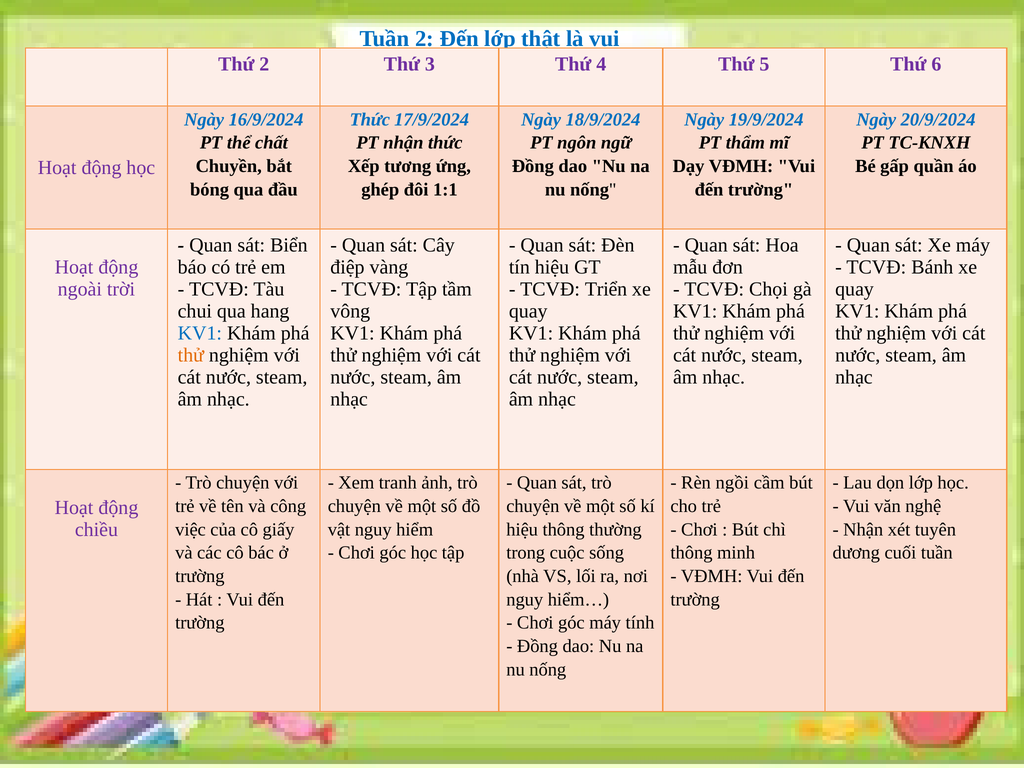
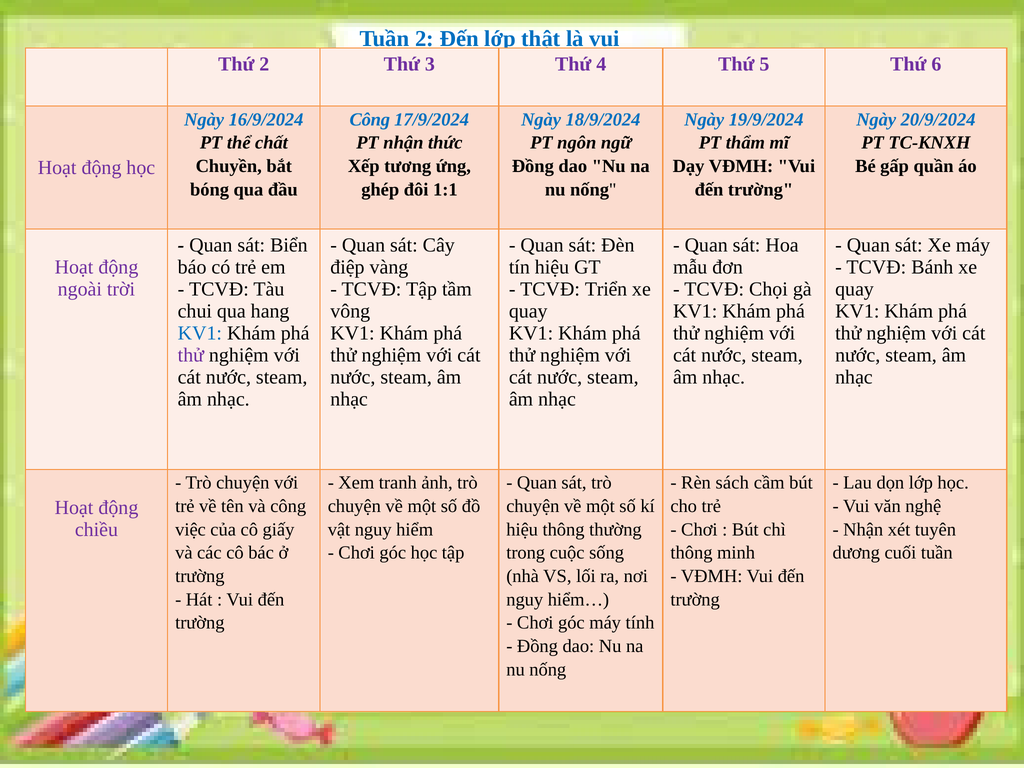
Thức at (370, 119): Thức -> Công
thử at (191, 355) colour: orange -> purple
ngồi: ngồi -> sách
